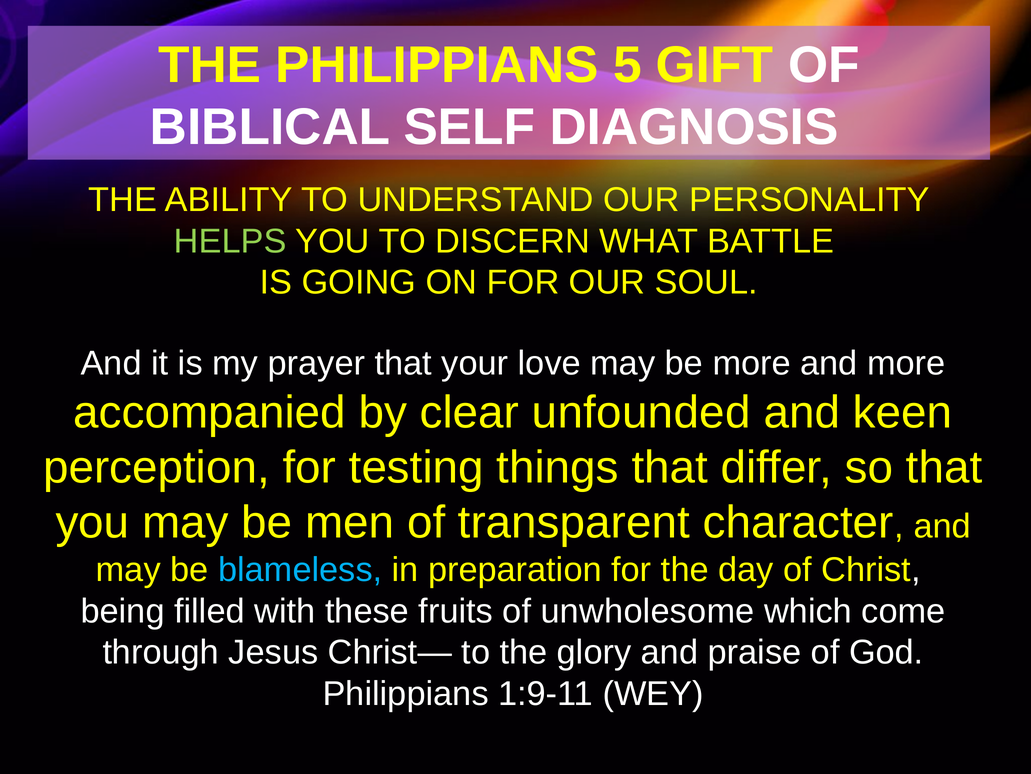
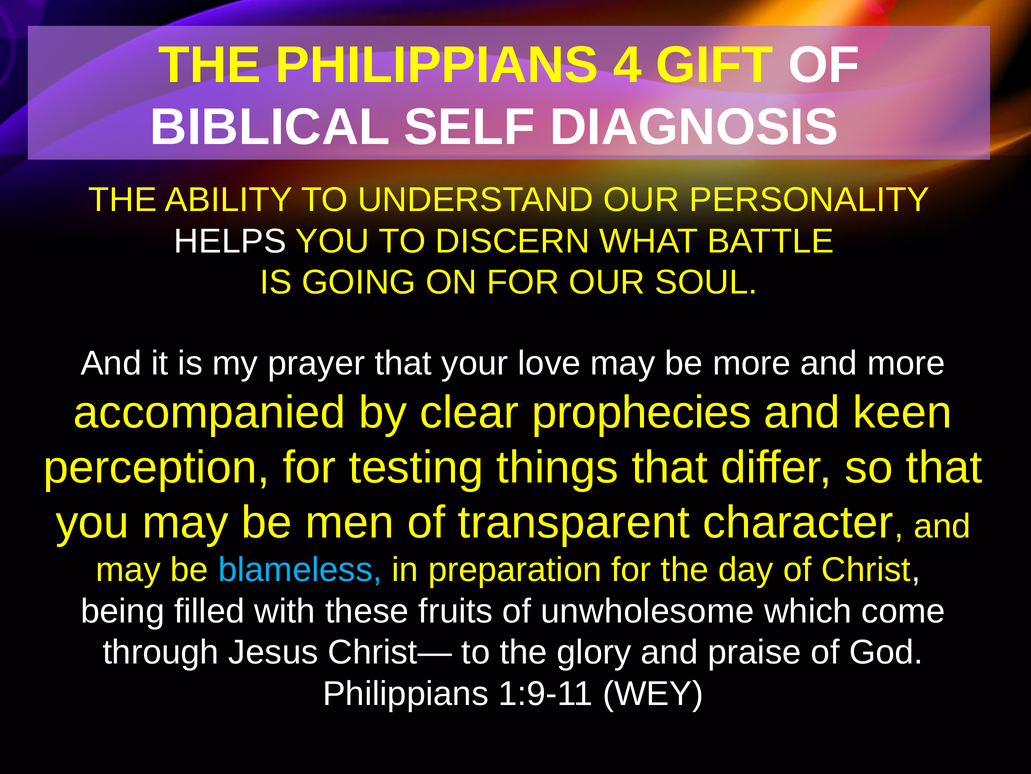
5: 5 -> 4
HELPS colour: light green -> white
unfounded: unfounded -> prophecies
